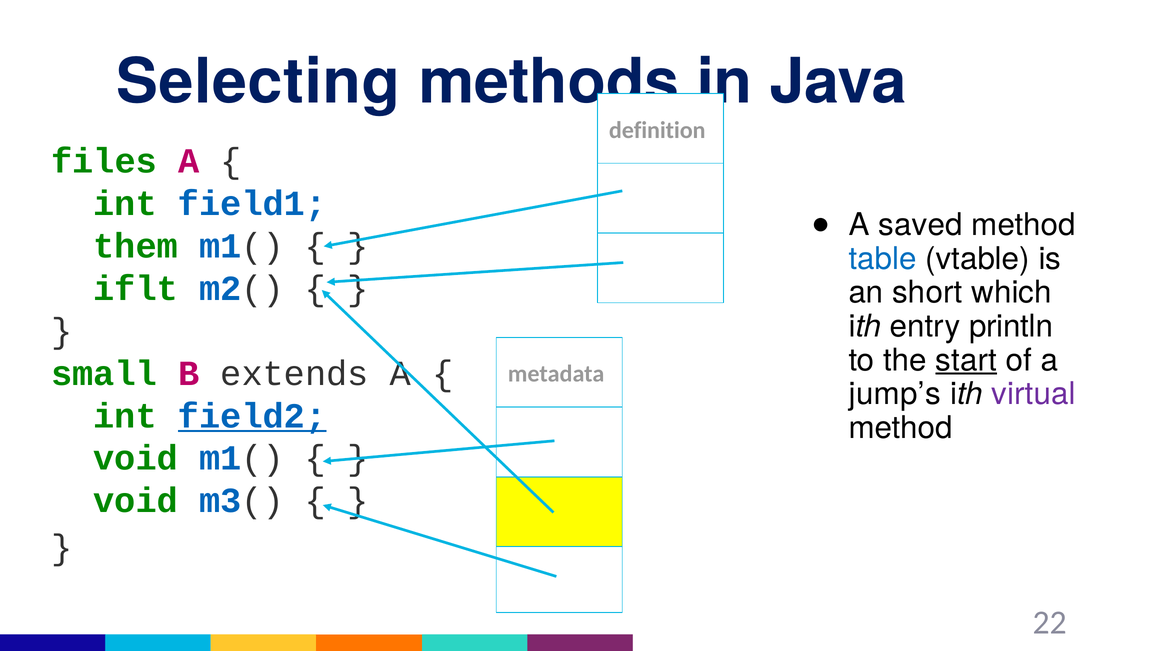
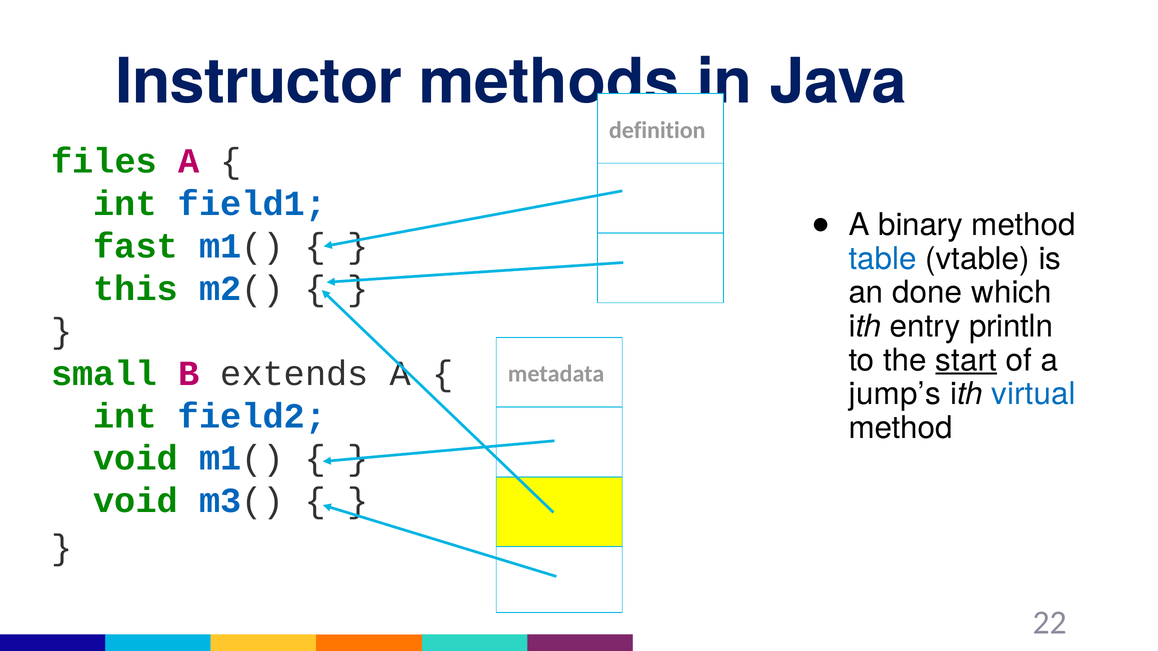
Selecting: Selecting -> Instructor
saved: saved -> binary
them: them -> fast
iflt: iflt -> this
short: short -> done
virtual colour: purple -> blue
field2 underline: present -> none
